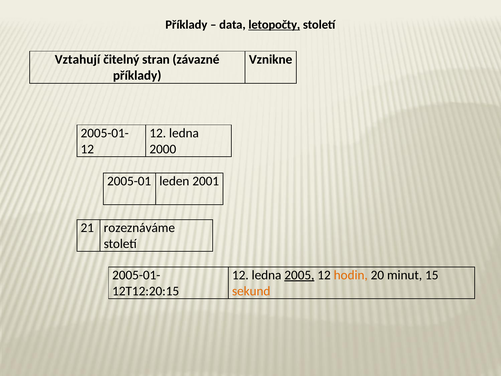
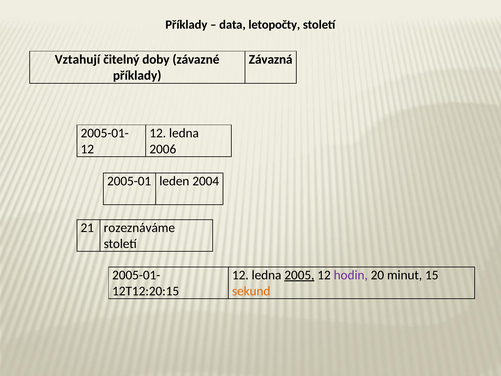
letopočty underline: present -> none
stran: stran -> doby
Vznikne: Vznikne -> Závazná
2000: 2000 -> 2006
2001: 2001 -> 2004
hodin colour: orange -> purple
